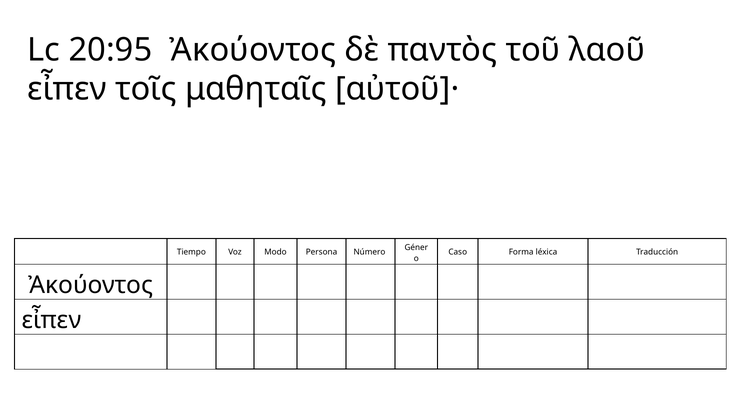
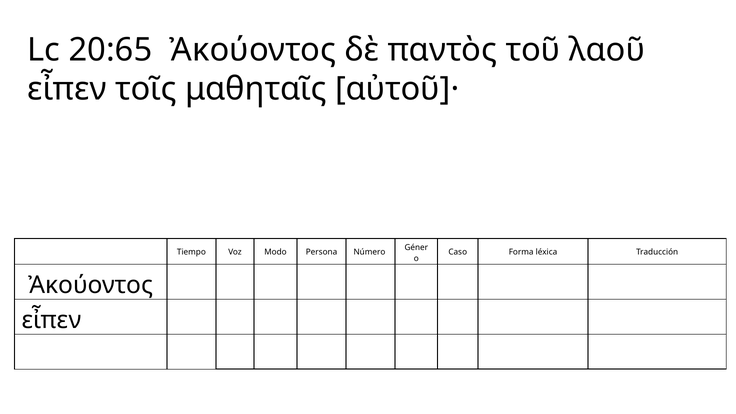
20:95: 20:95 -> 20:65
